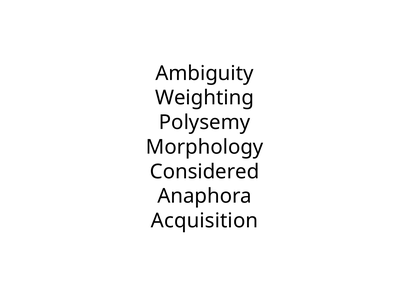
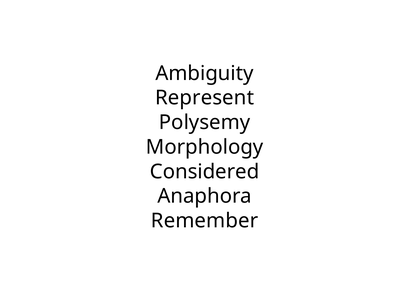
Weighting: Weighting -> Represent
Acquisition: Acquisition -> Remember
